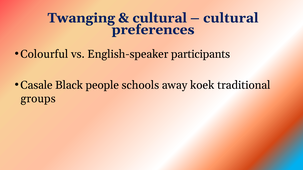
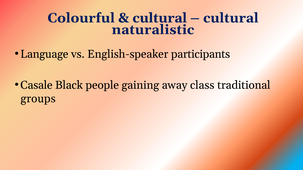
Twanging: Twanging -> Colourful
preferences: preferences -> naturalistic
Colourful: Colourful -> Language
schools: schools -> gaining
koek: koek -> class
